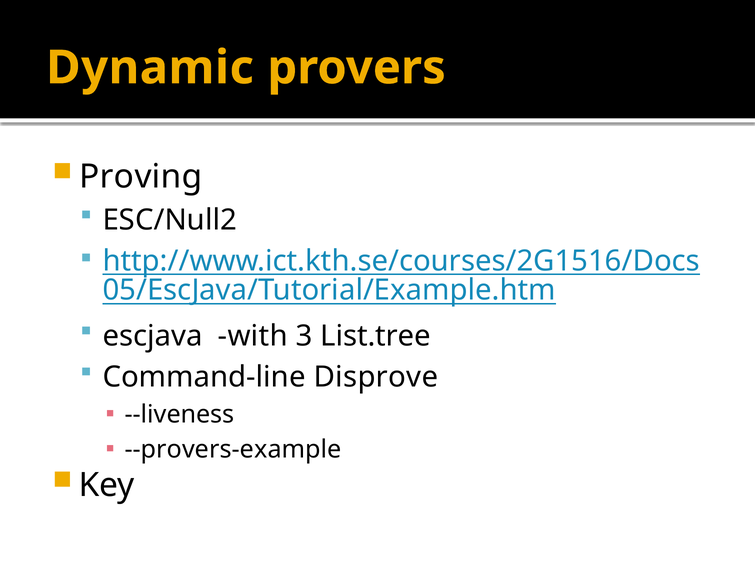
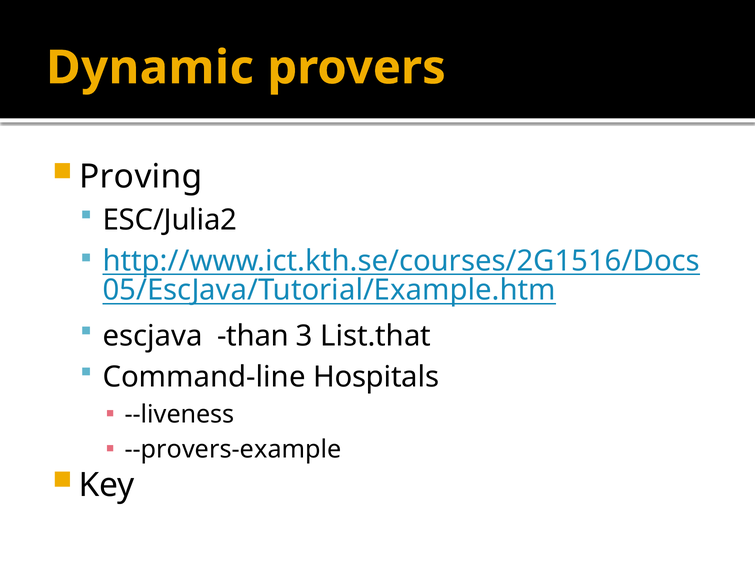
ESC/Null2: ESC/Null2 -> ESC/Julia2
with: with -> than
List.tree: List.tree -> List.that
Disprove: Disprove -> Hospitals
